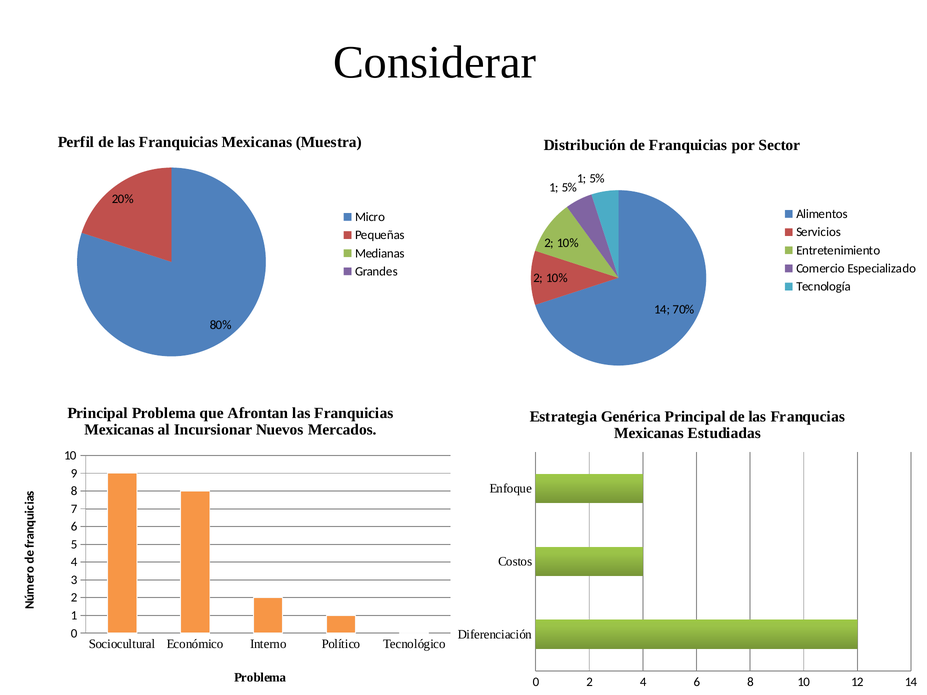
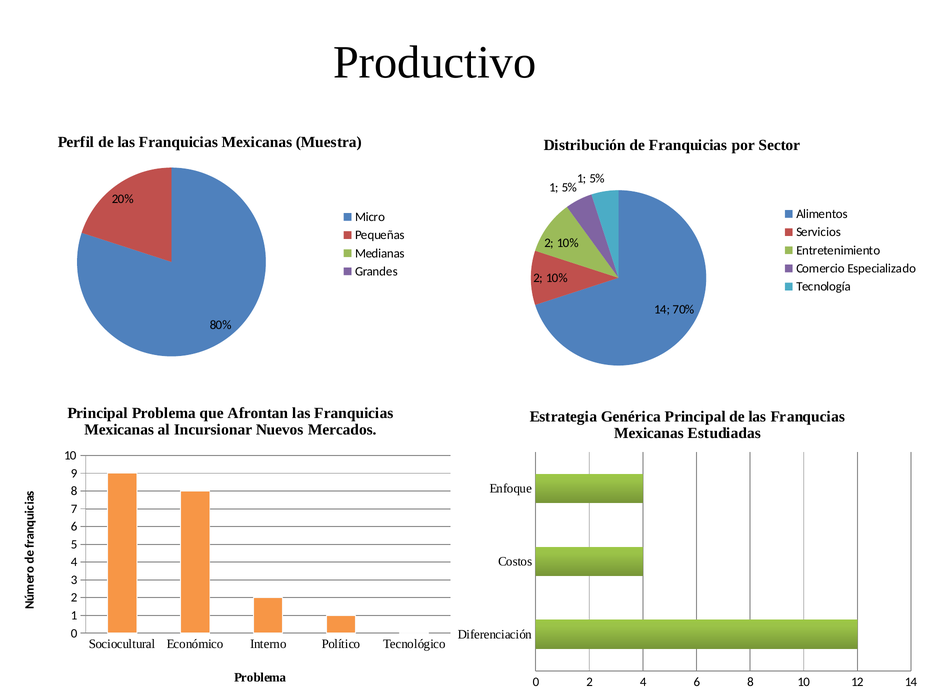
Considerar: Considerar -> Productivo
